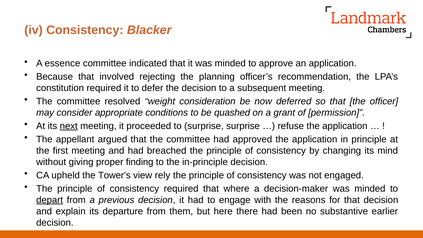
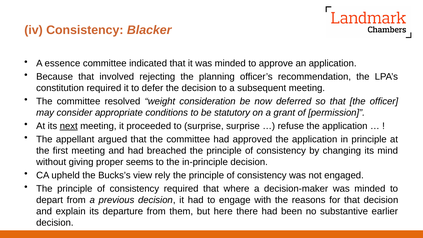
quashed: quashed -> statutory
finding: finding -> seems
Tower’s: Tower’s -> Bucks’s
depart underline: present -> none
